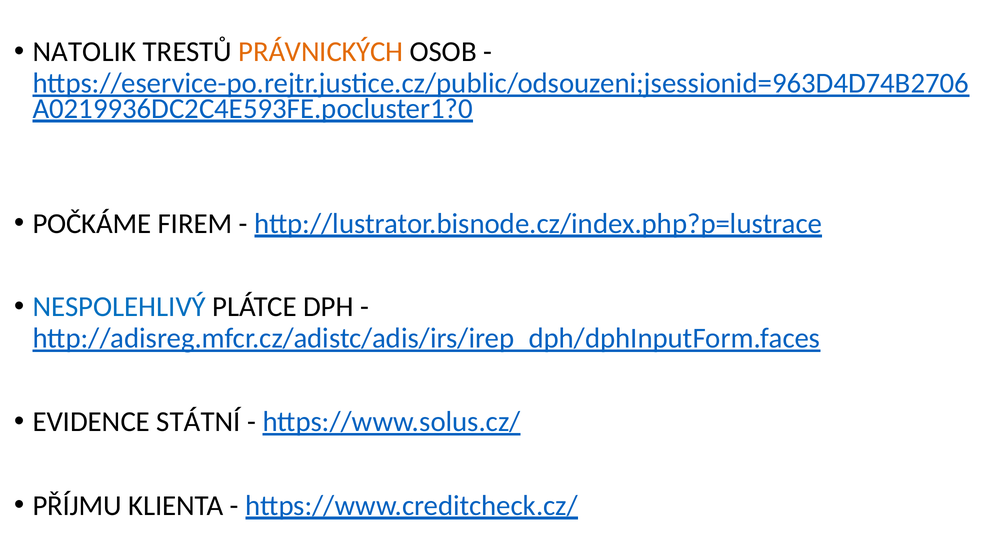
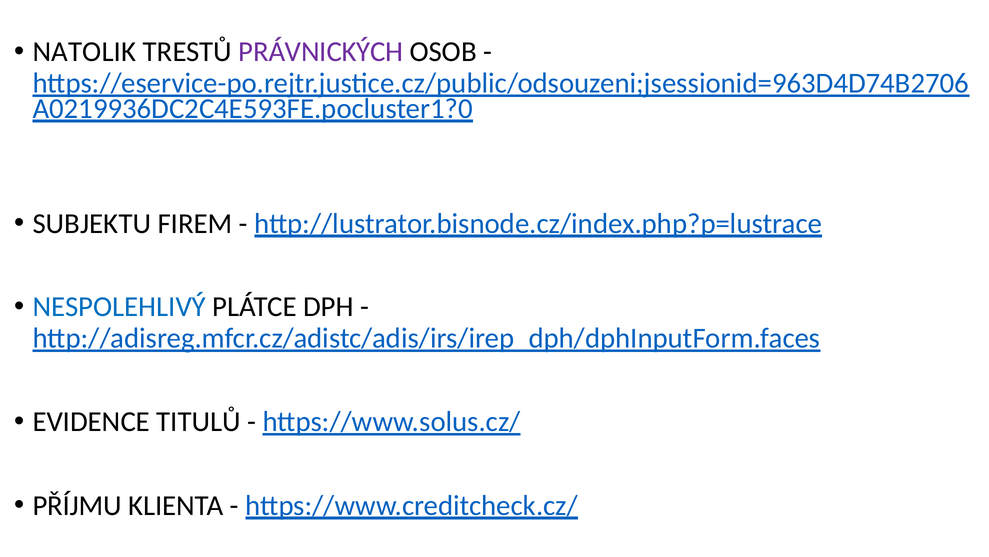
PRÁVNICKÝCH colour: orange -> purple
POČKÁME: POČKÁME -> SUBJEKTU
STÁTNÍ: STÁTNÍ -> TITULŮ
